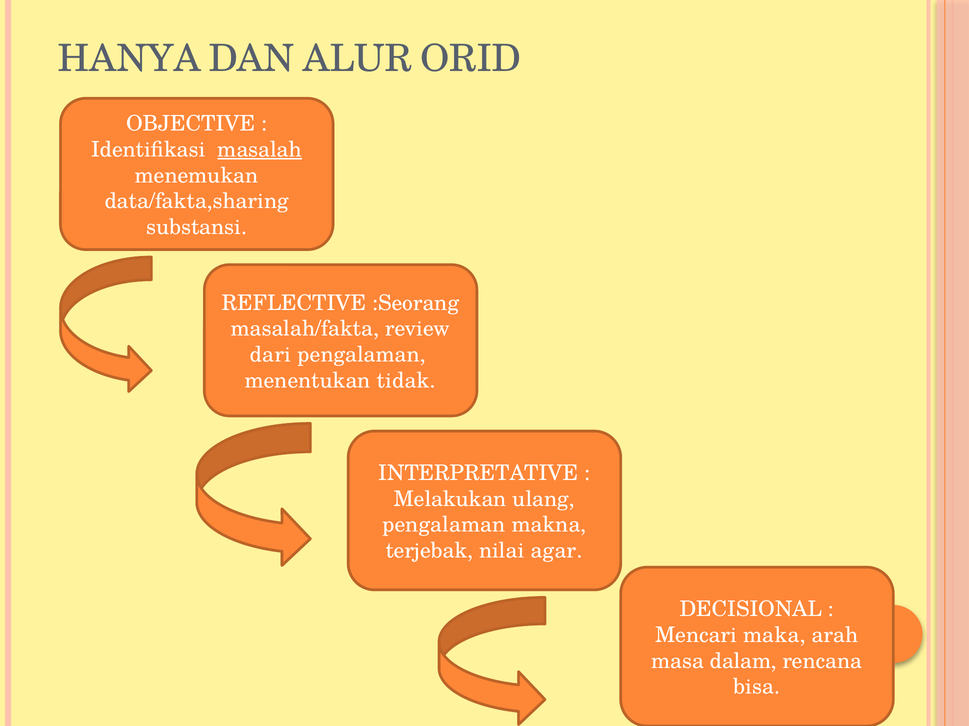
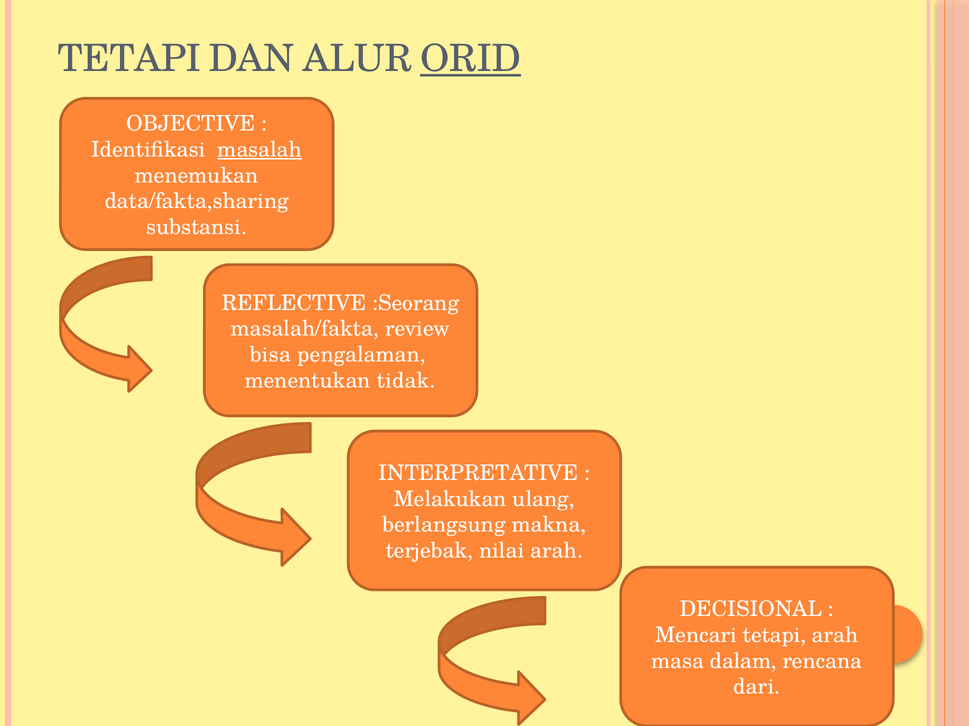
HANYA at (129, 59): HANYA -> TETAPI
ORID underline: none -> present
dari: dari -> bisa
pengalaman at (444, 525): pengalaman -> berlangsung
nilai agar: agar -> arah
Mencari maka: maka -> tetapi
bisa: bisa -> dari
